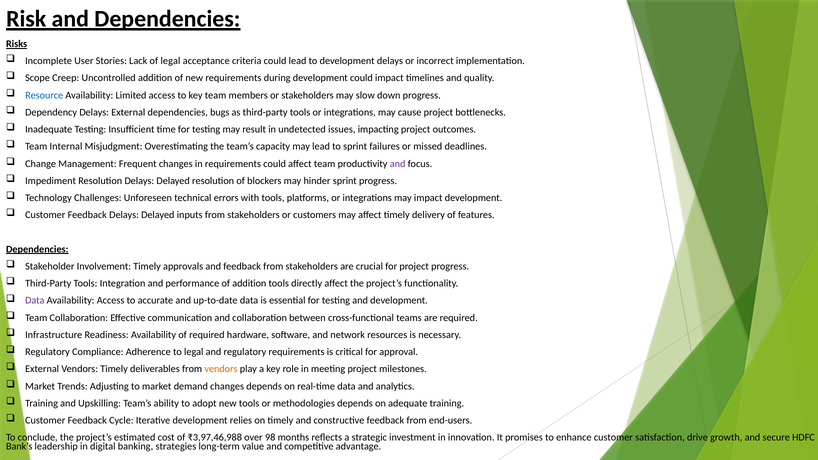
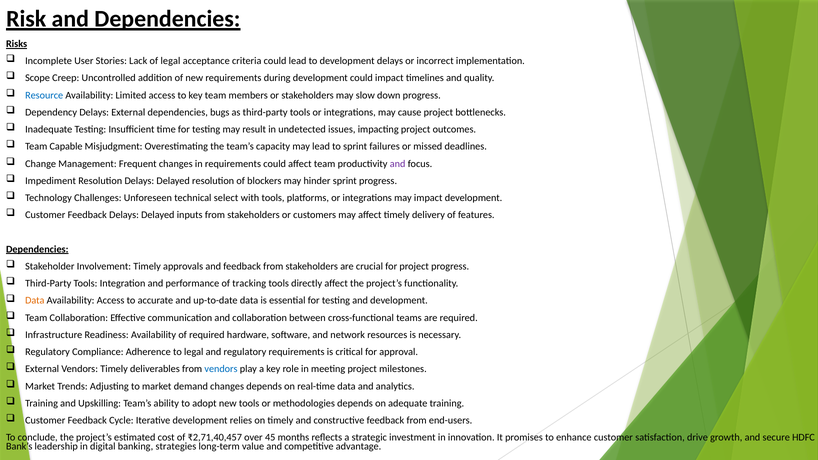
Internal: Internal -> Capable
errors: errors -> select
of addition: addition -> tracking
Data at (35, 301) colour: purple -> orange
vendors at (221, 369) colour: orange -> blue
₹3,97,46,988: ₹3,97,46,988 -> ₹2,71,40,457
98: 98 -> 45
